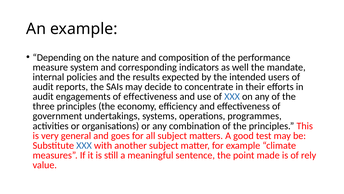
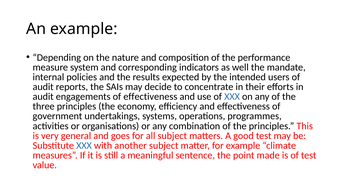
of rely: rely -> test
